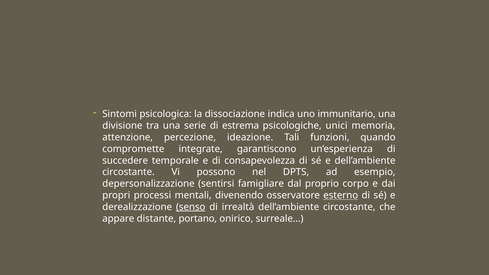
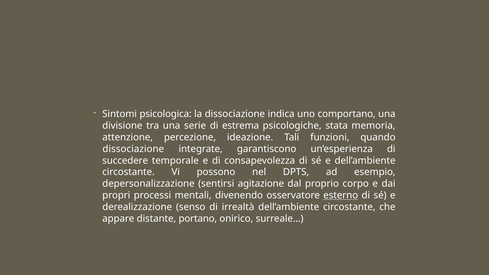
immunitario: immunitario -> comportano
unici: unici -> stata
compromette at (133, 149): compromette -> dissociazione
famigliare: famigliare -> agitazione
senso underline: present -> none
